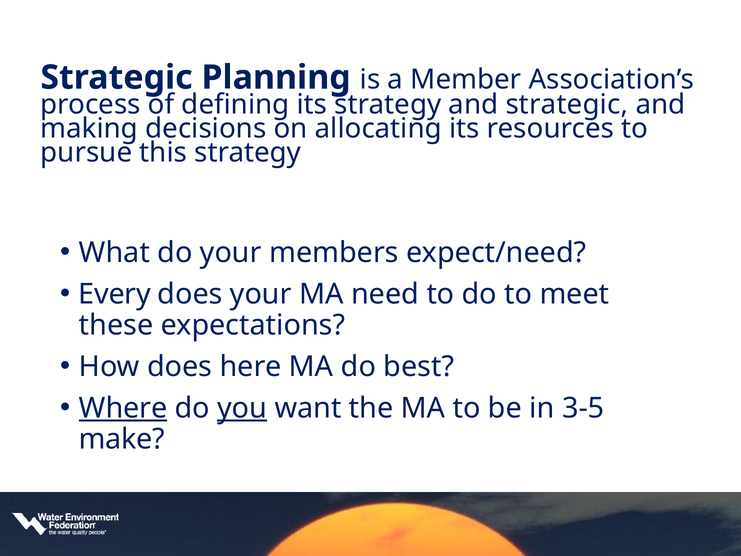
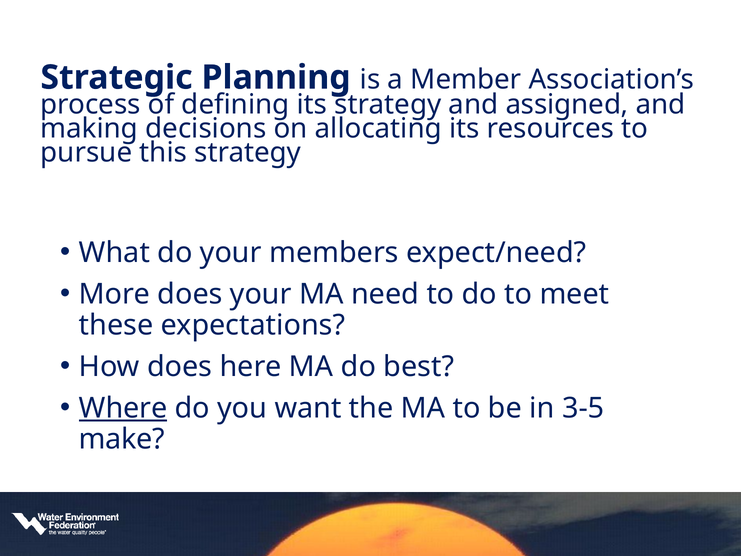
and strategic: strategic -> assigned
Every: Every -> More
you underline: present -> none
